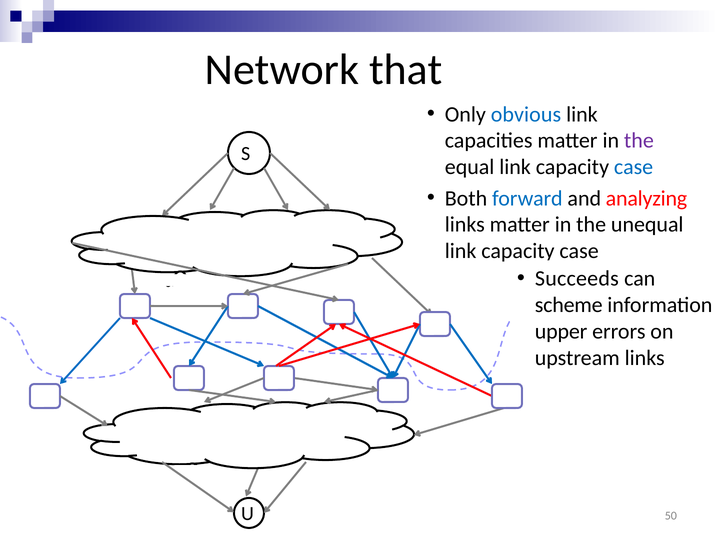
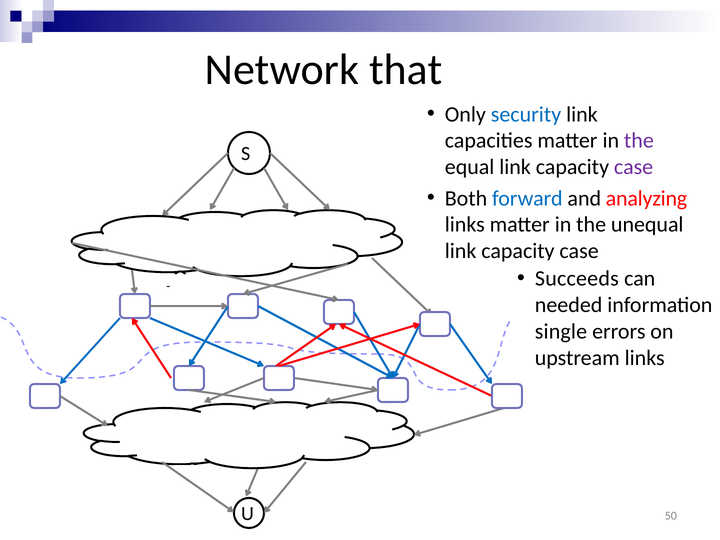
obvious: obvious -> security
case at (634, 167) colour: blue -> purple
scheme: scheme -> needed
upper: upper -> single
